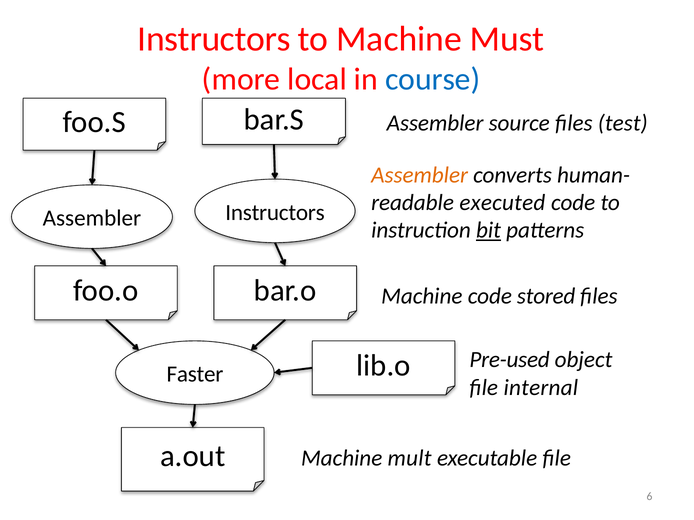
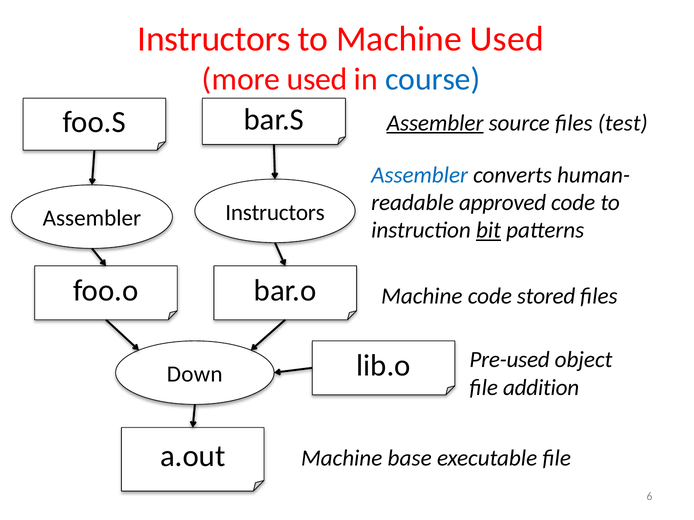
Machine Must: Must -> Used
more local: local -> used
Assembler at (435, 123) underline: none -> present
Assembler at (420, 175) colour: orange -> blue
executed: executed -> approved
Faster: Faster -> Down
internal: internal -> addition
mult: mult -> base
